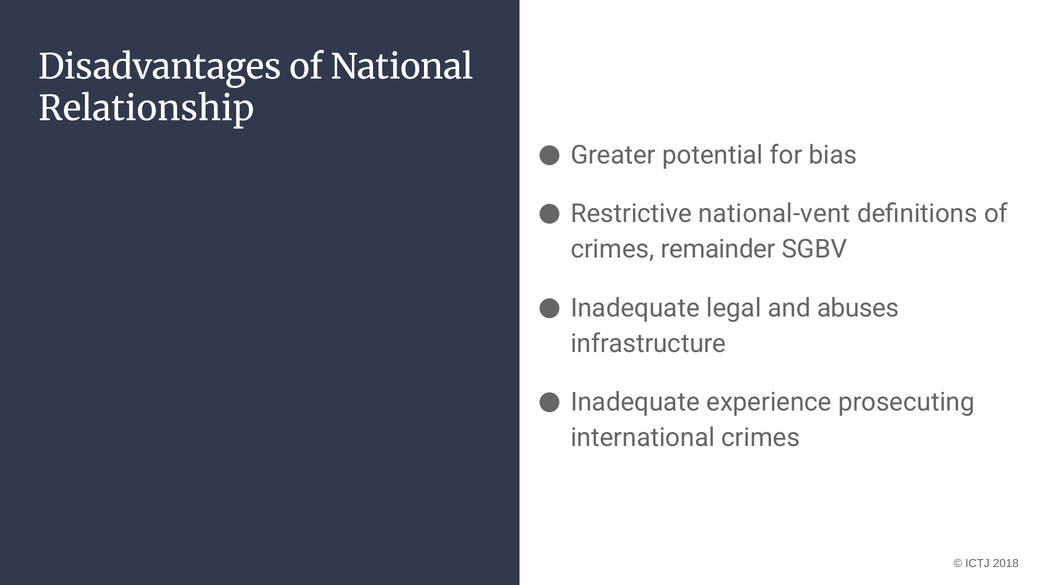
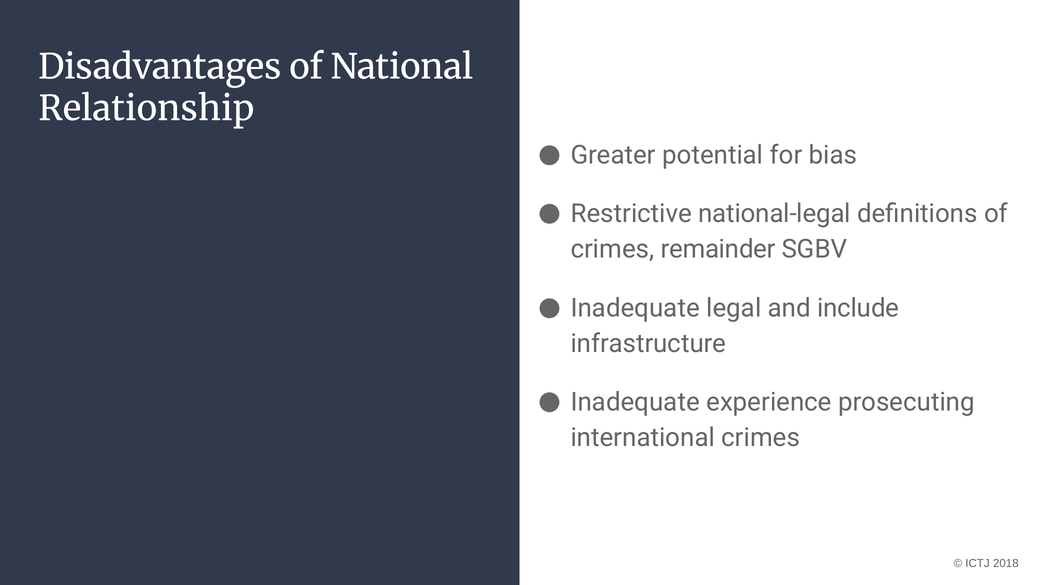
national-vent: national-vent -> national-legal
abuses: abuses -> include
